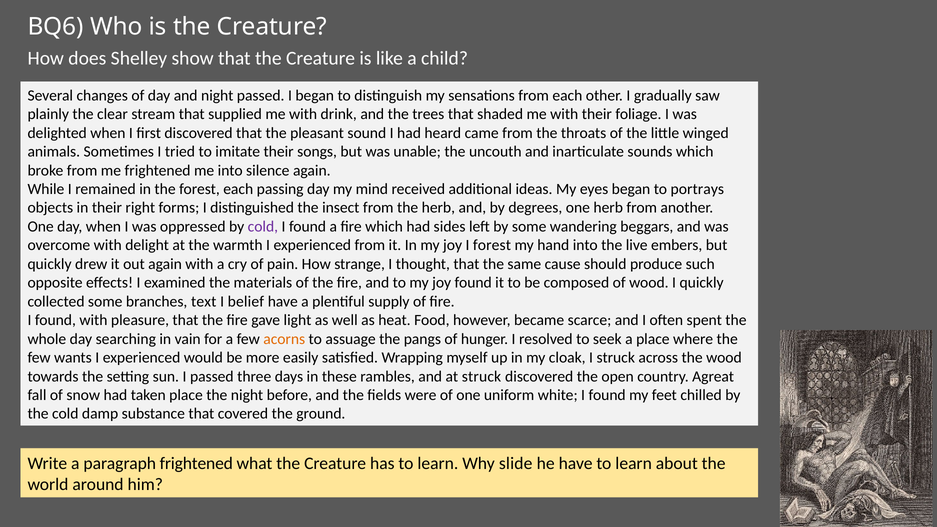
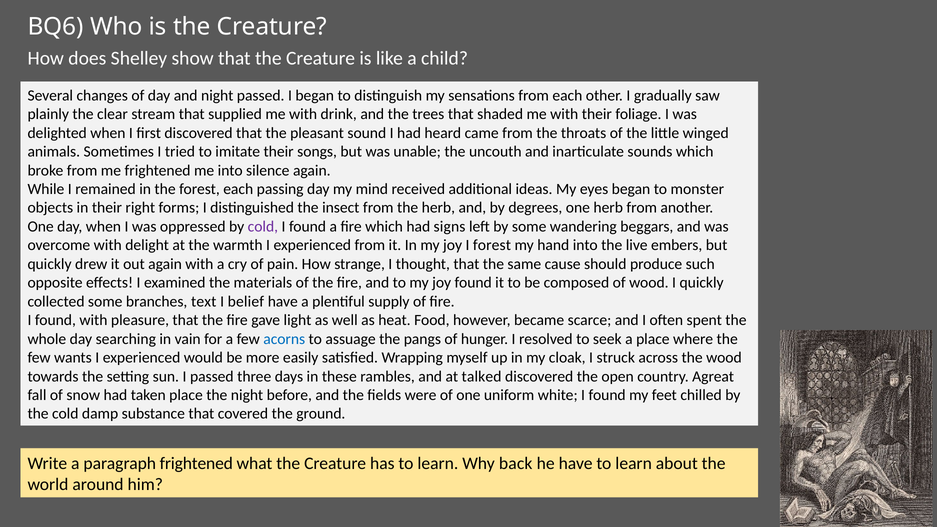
portrays: portrays -> monster
sides: sides -> signs
acorns colour: orange -> blue
at struck: struck -> talked
slide: slide -> back
